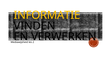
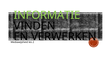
INFORMATIE colour: yellow -> light green
